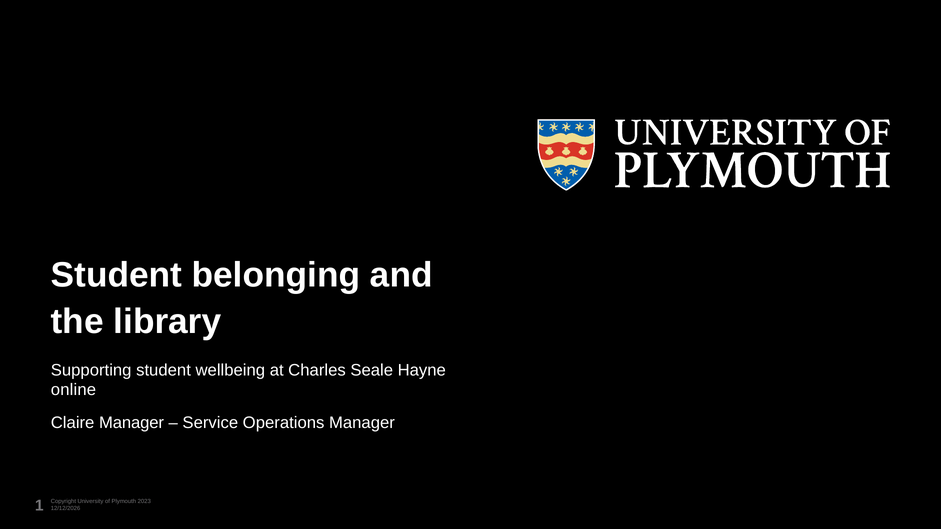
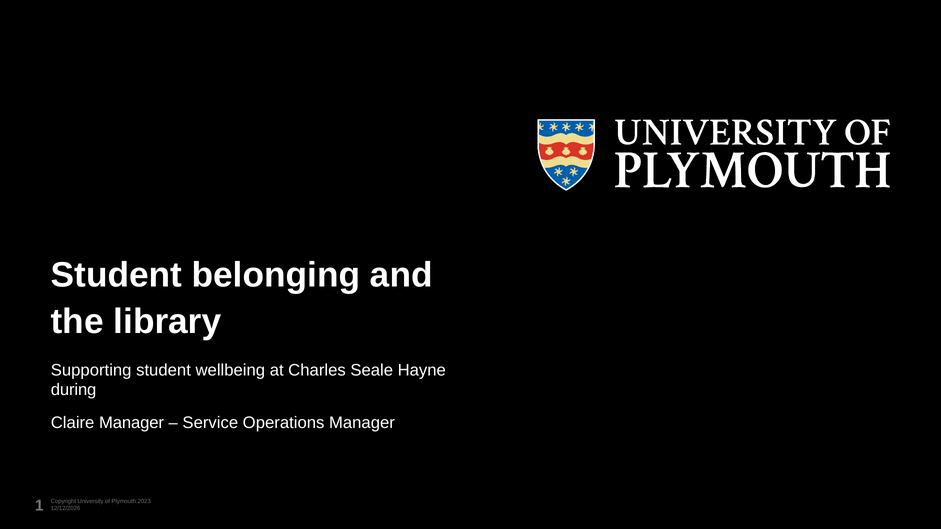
online: online -> during
